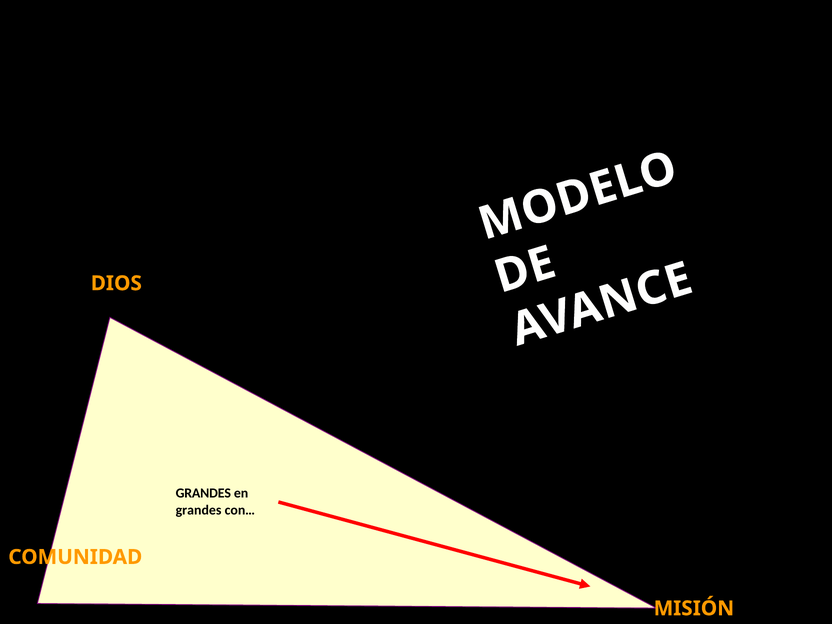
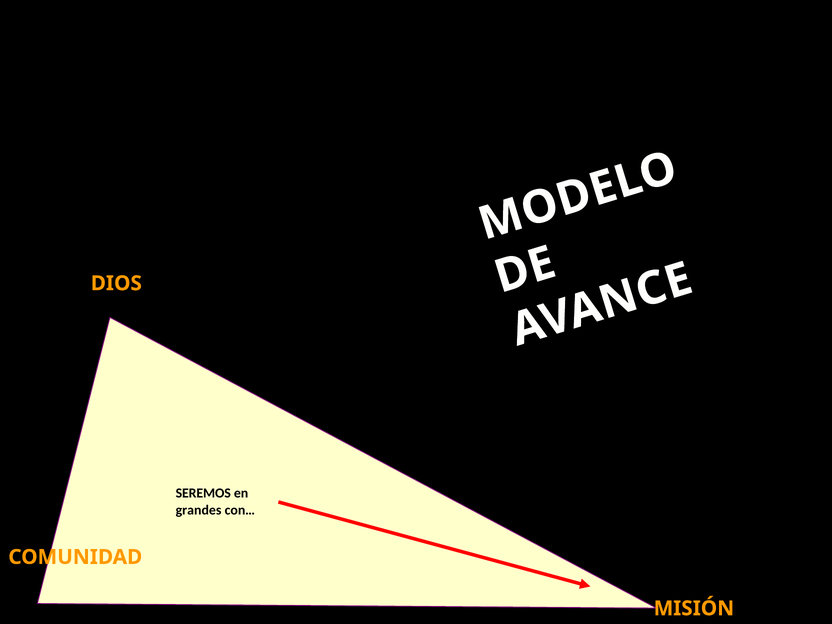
GRANDES at (203, 493): GRANDES -> SEREMOS
